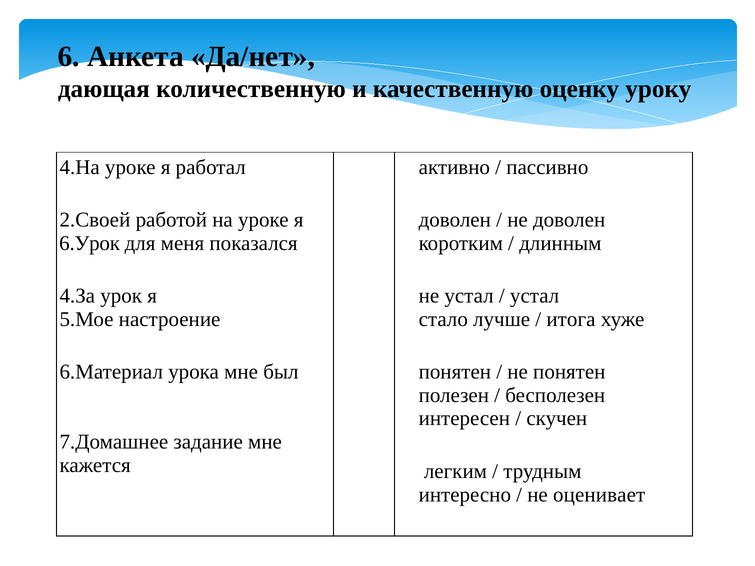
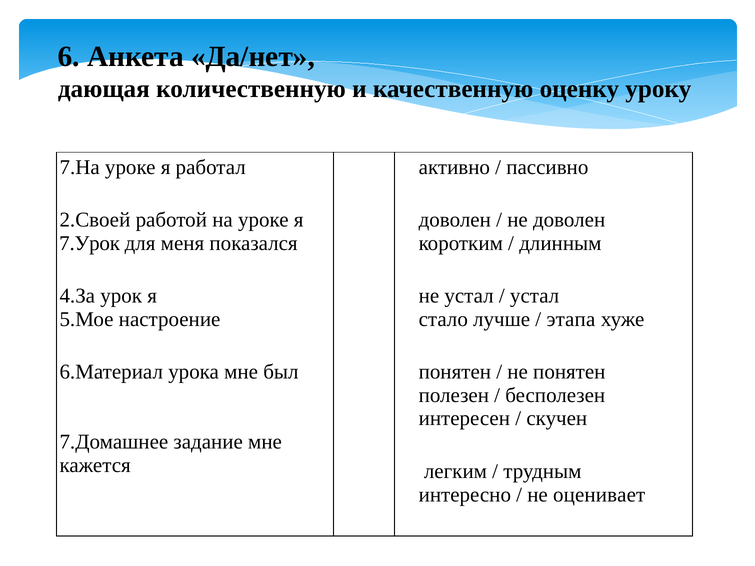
4.На: 4.На -> 7.На
6.Урок: 6.Урок -> 7.Урок
итога: итога -> этапа
